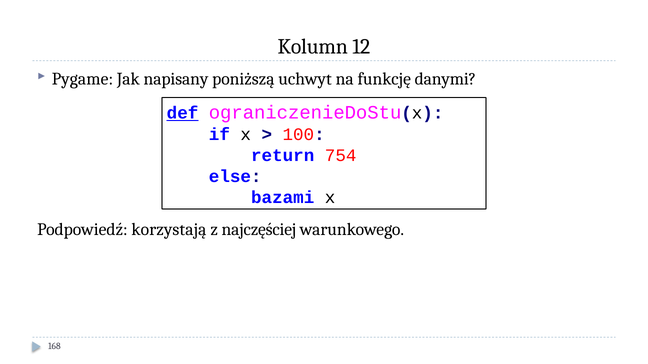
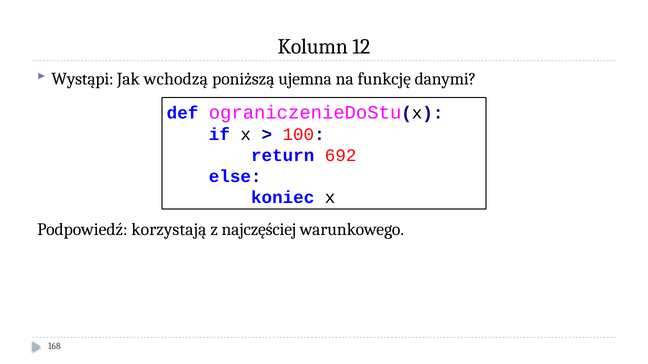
Pygame: Pygame -> Wystąpi
napisany: napisany -> wchodzą
uchwyt: uchwyt -> ujemna
def underline: present -> none
754: 754 -> 692
bazami: bazami -> koniec
